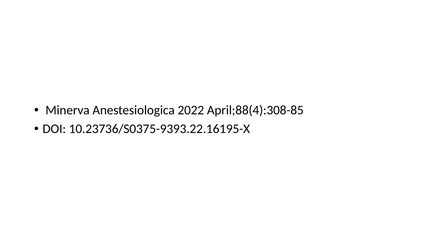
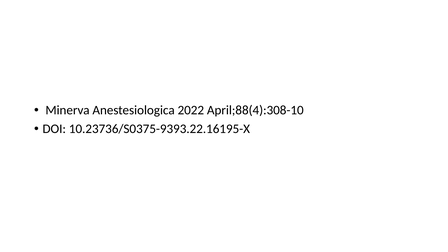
April;88(4):308-85: April;88(4):308-85 -> April;88(4):308-10
